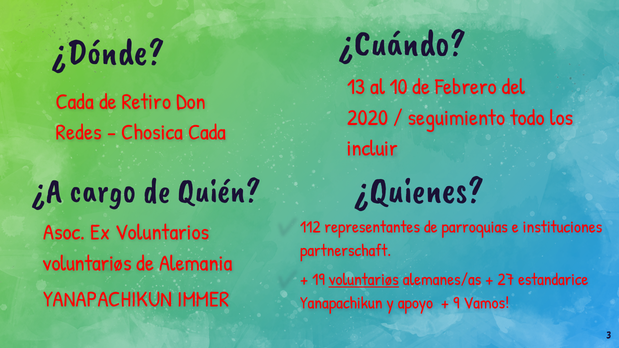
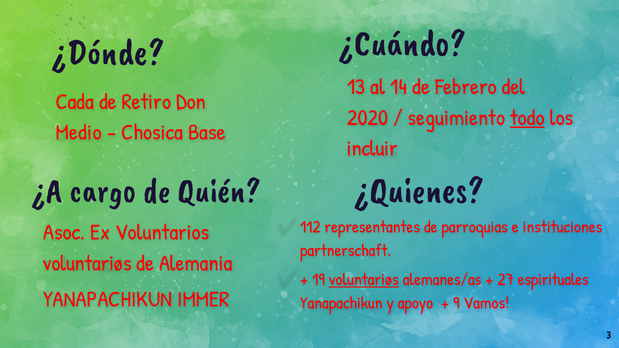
10: 10 -> 14
todo underline: none -> present
Redes: Redes -> Medio
Chosica Cada: Cada -> Base
estandarice: estandarice -> espirituales
